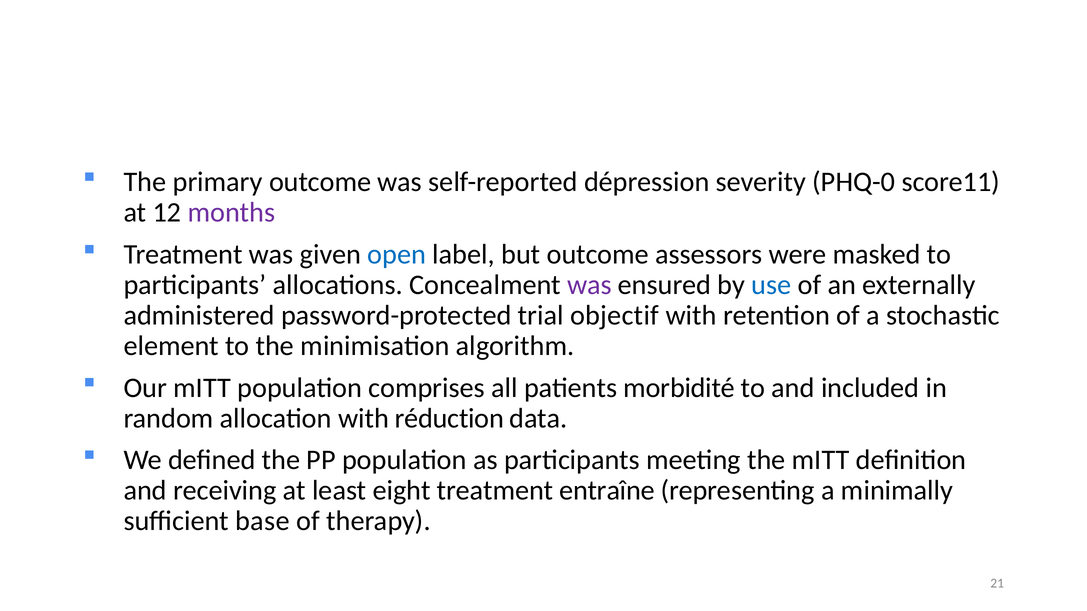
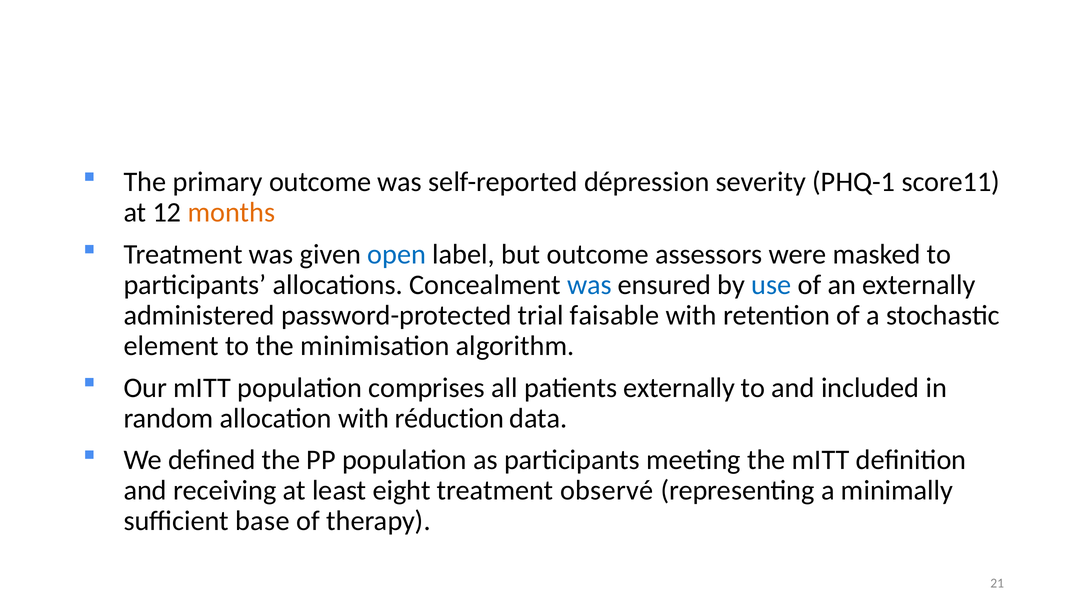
PHQ-0: PHQ-0 -> PHQ-1
months colour: purple -> orange
was at (589, 285) colour: purple -> blue
objectif: objectif -> faisable
patients morbidité: morbidité -> externally
entraîne: entraîne -> observé
